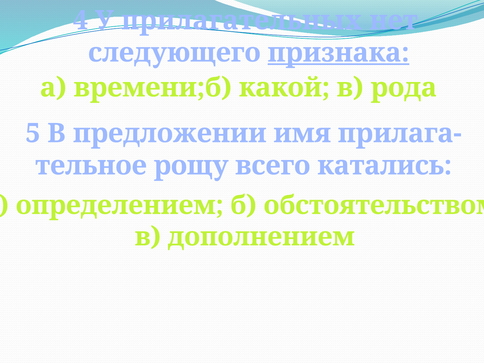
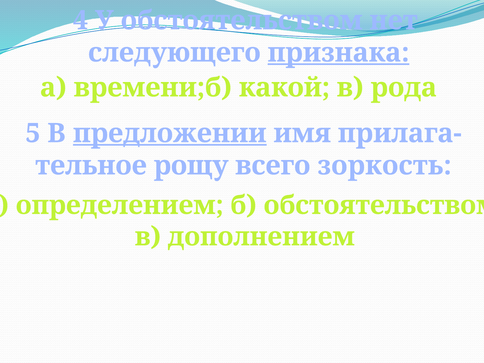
У прилагательных: прилагательных -> обстоятельством
предложении underline: none -> present
катались: катались -> зоркость
